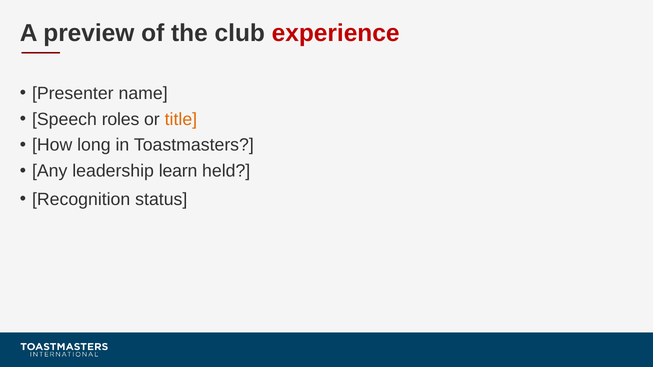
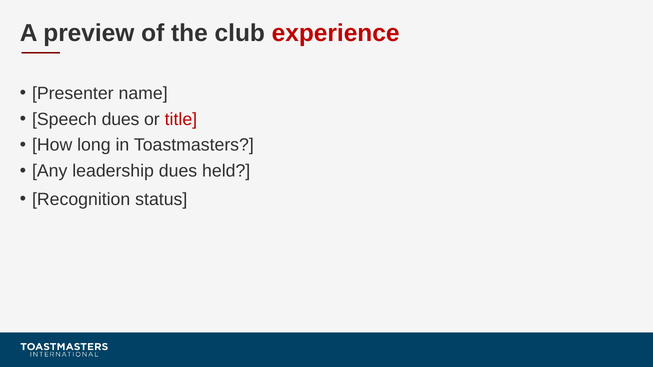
Speech roles: roles -> dues
title colour: orange -> red
leadership learn: learn -> dues
